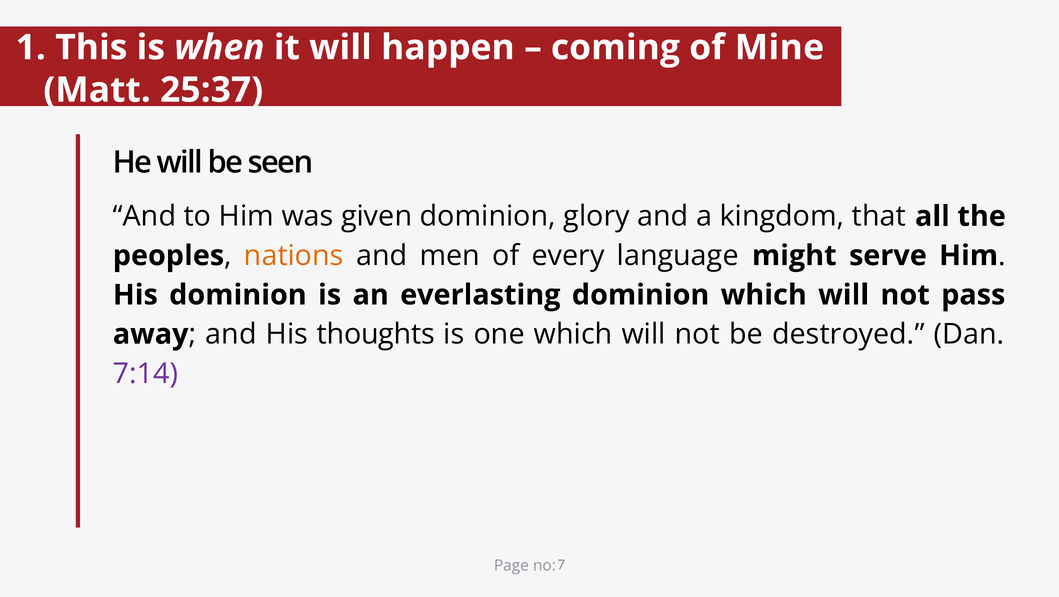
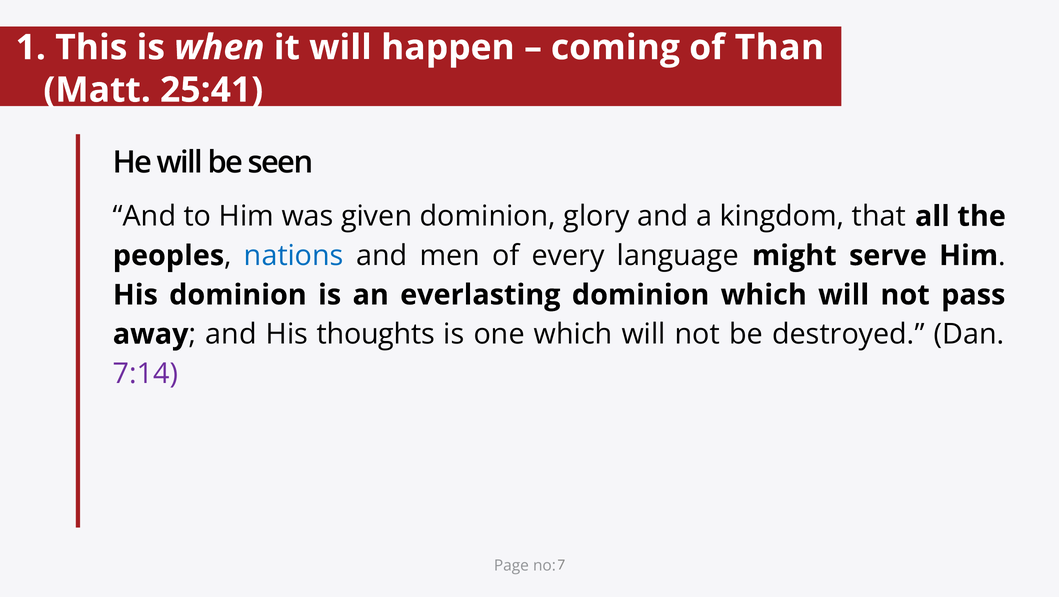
Mine: Mine -> Than
25:37: 25:37 -> 25:41
nations colour: orange -> blue
